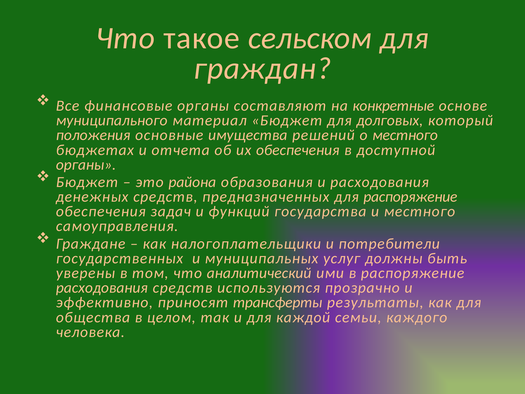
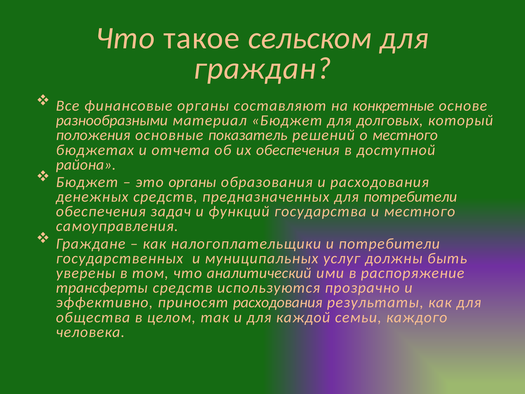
муниципального: муниципального -> разнообразными
имущества: имущества -> показатель
органы at (86, 165): органы -> района
это района: района -> органы
для распоряжение: распоряжение -> потребители
расходования at (102, 288): расходования -> трансферты
приносят трансферты: трансферты -> расходования
